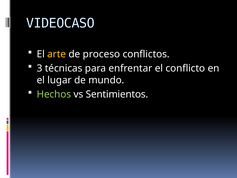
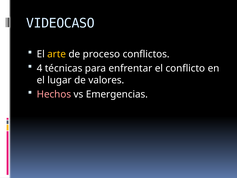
3: 3 -> 4
mundo: mundo -> valores
Hechos colour: light green -> pink
Sentimientos: Sentimientos -> Emergencias
